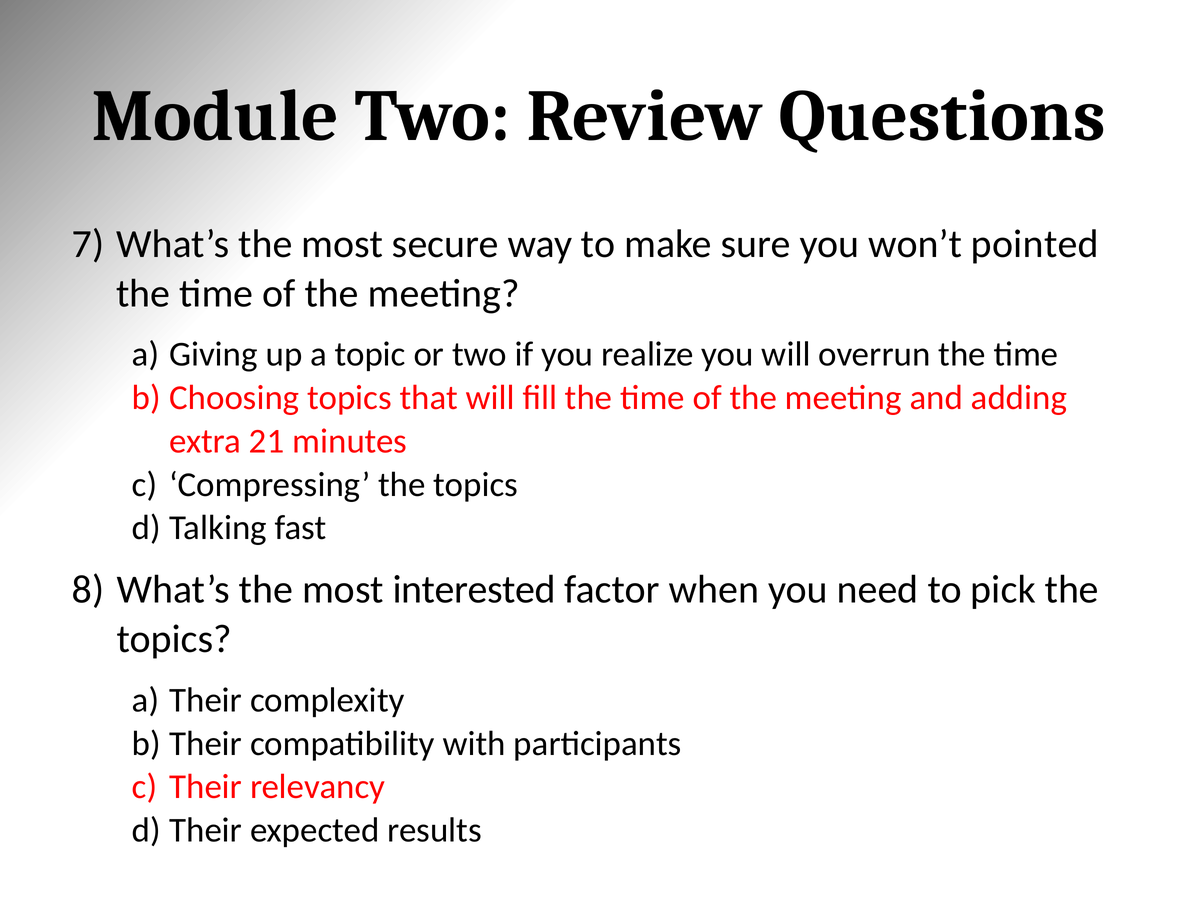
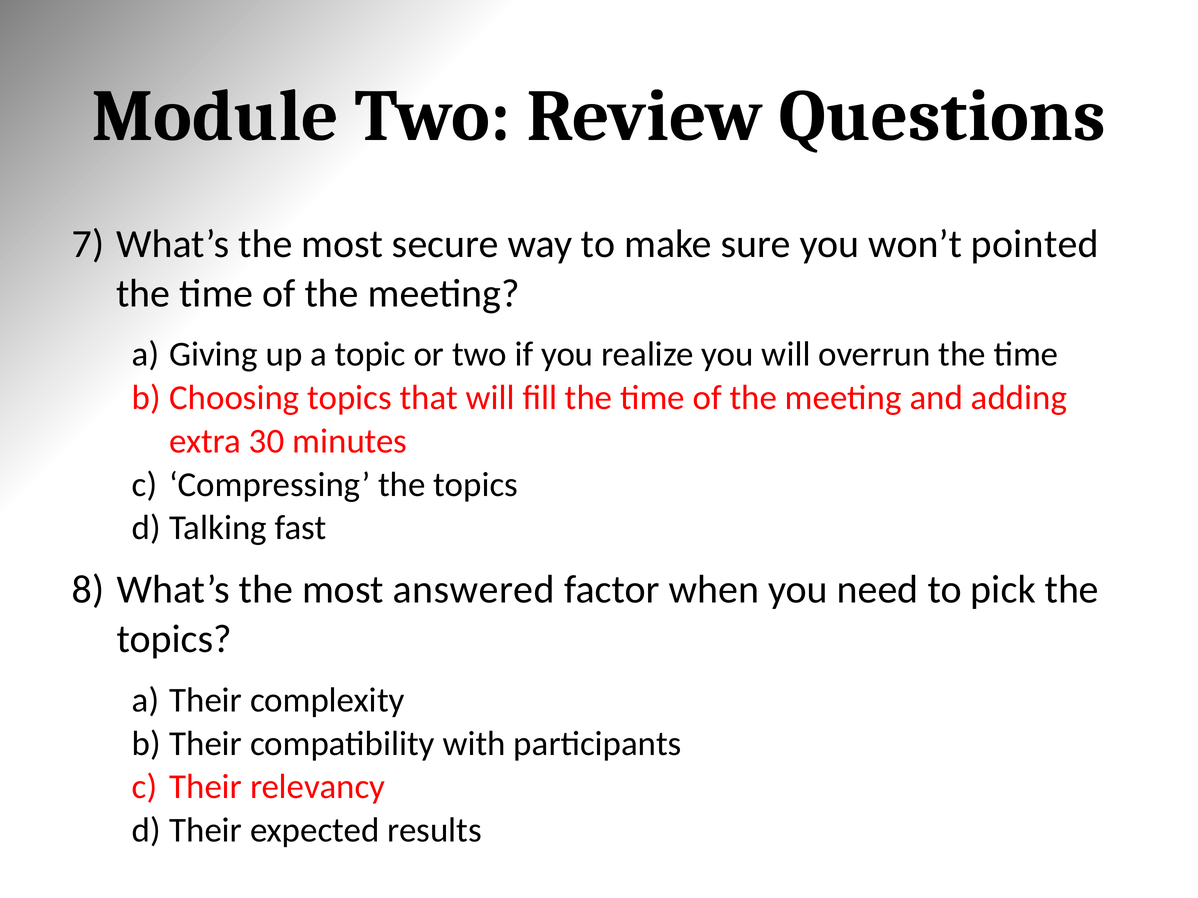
21: 21 -> 30
interested: interested -> answered
